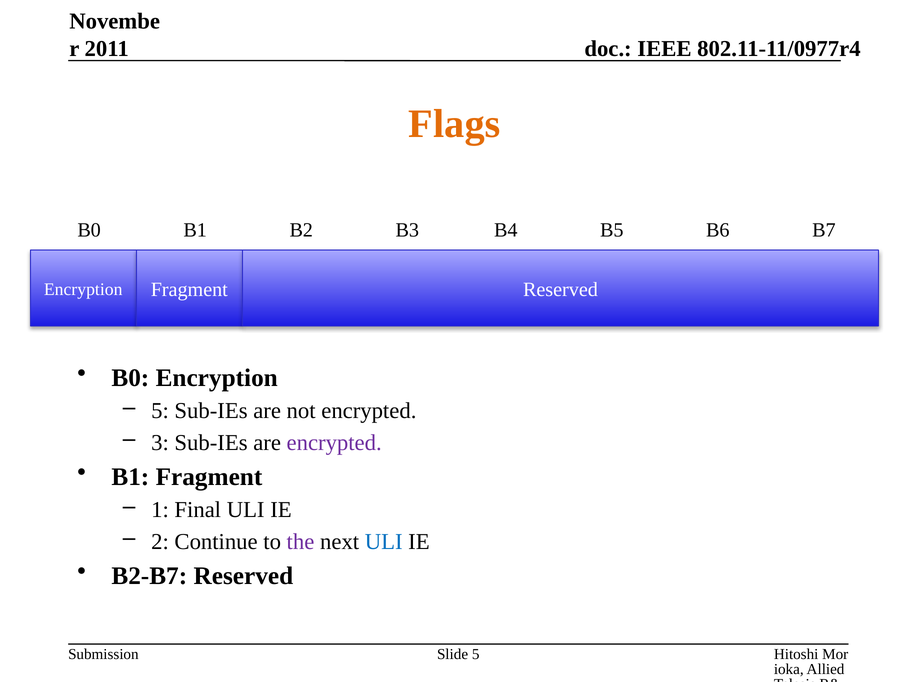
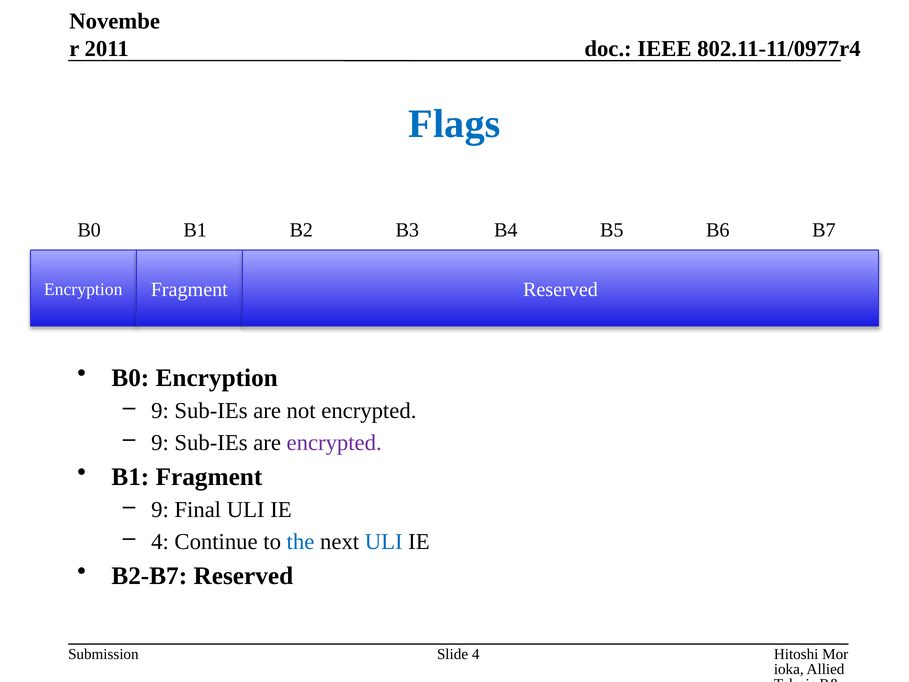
Flags colour: orange -> blue
5 at (160, 411): 5 -> 9
3 at (160, 442): 3 -> 9
1 at (160, 510): 1 -> 9
2 at (160, 541): 2 -> 4
the colour: purple -> blue
Slide 5: 5 -> 4
